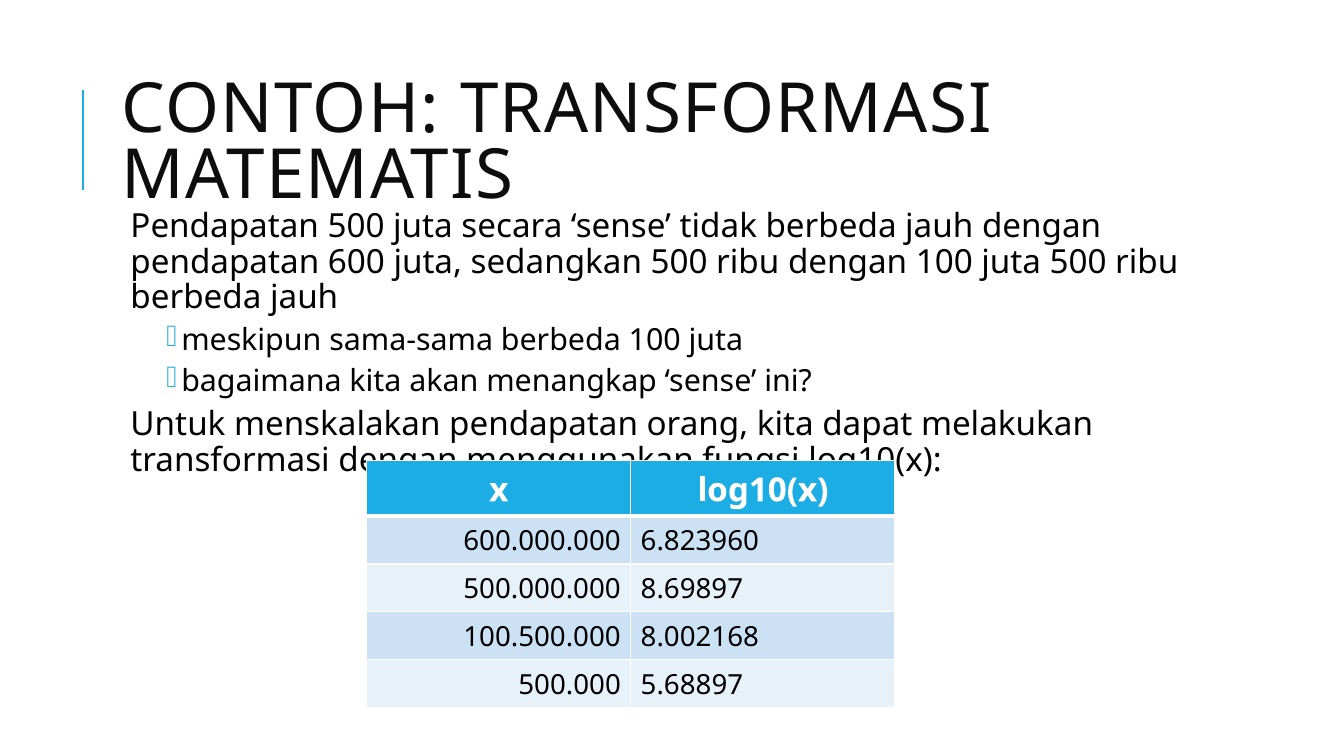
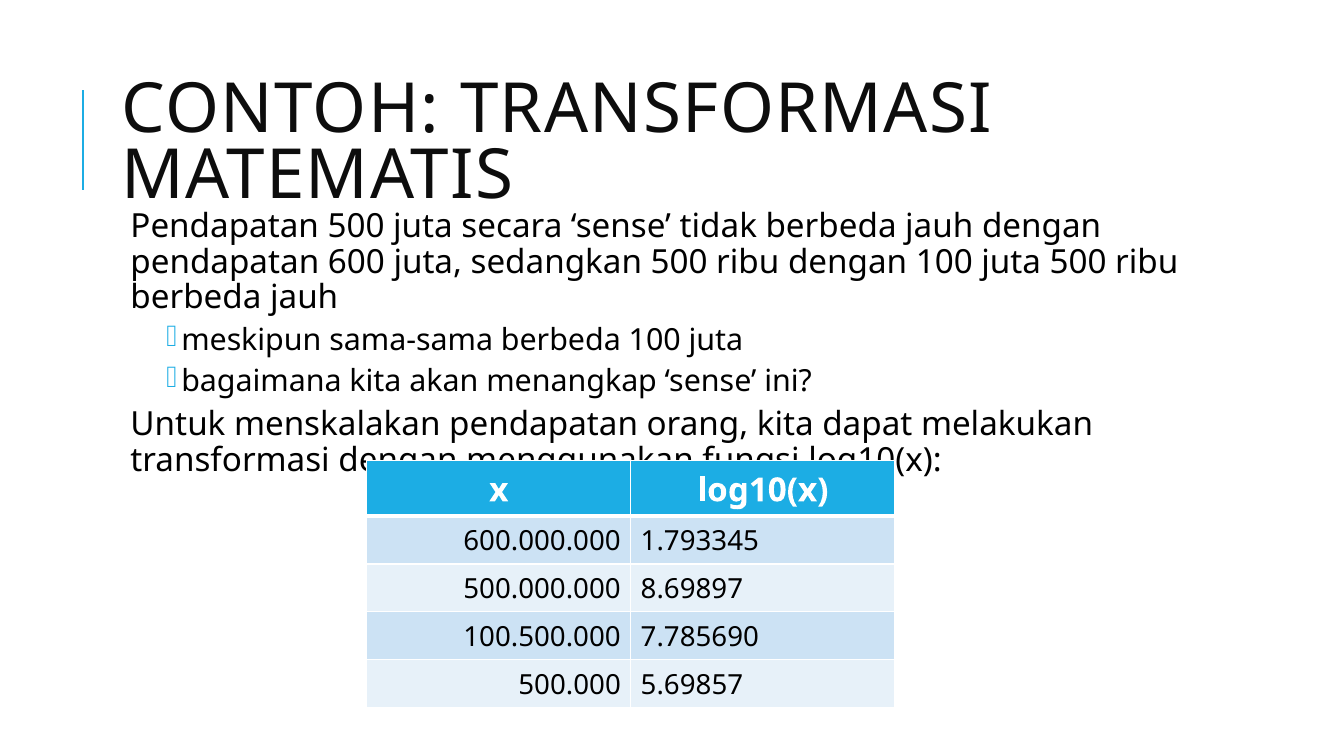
6.823960: 6.823960 -> 1.793345
8.002168: 8.002168 -> 7.785690
5.68897: 5.68897 -> 5.69857
